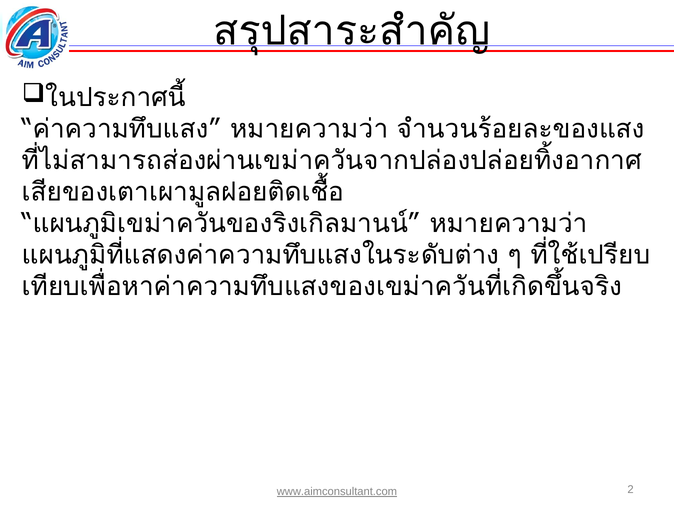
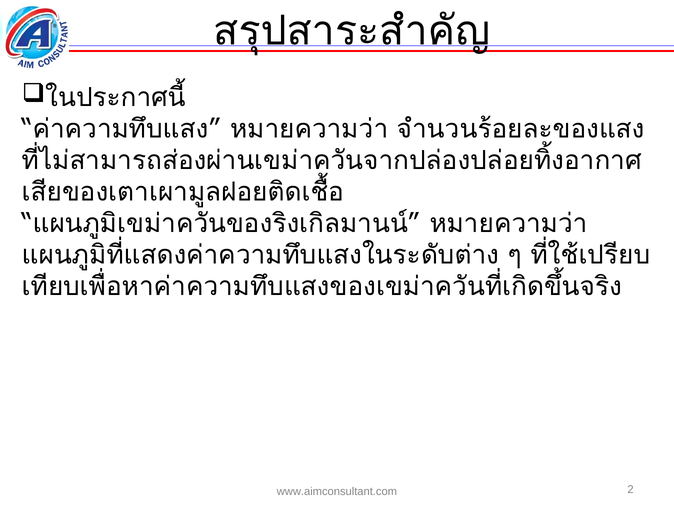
www.aimconsultant.com underline: present -> none
